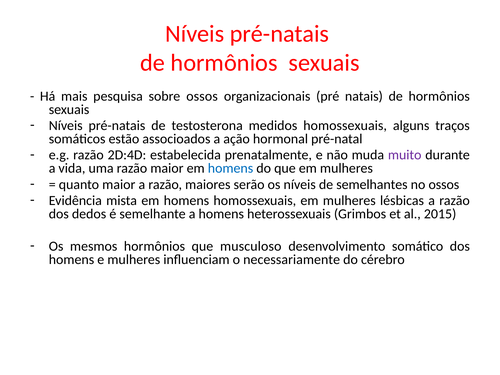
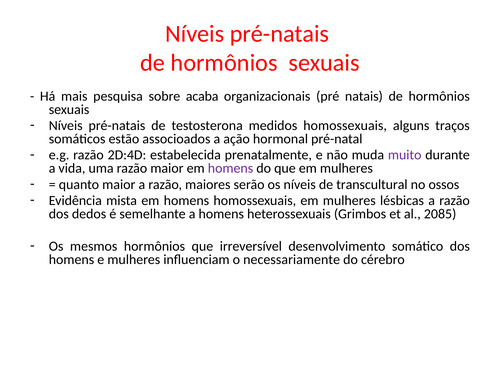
sobre ossos: ossos -> acaba
homens at (231, 168) colour: blue -> purple
semelhantes: semelhantes -> transcultural
2015: 2015 -> 2085
musculoso: musculoso -> irreversível
